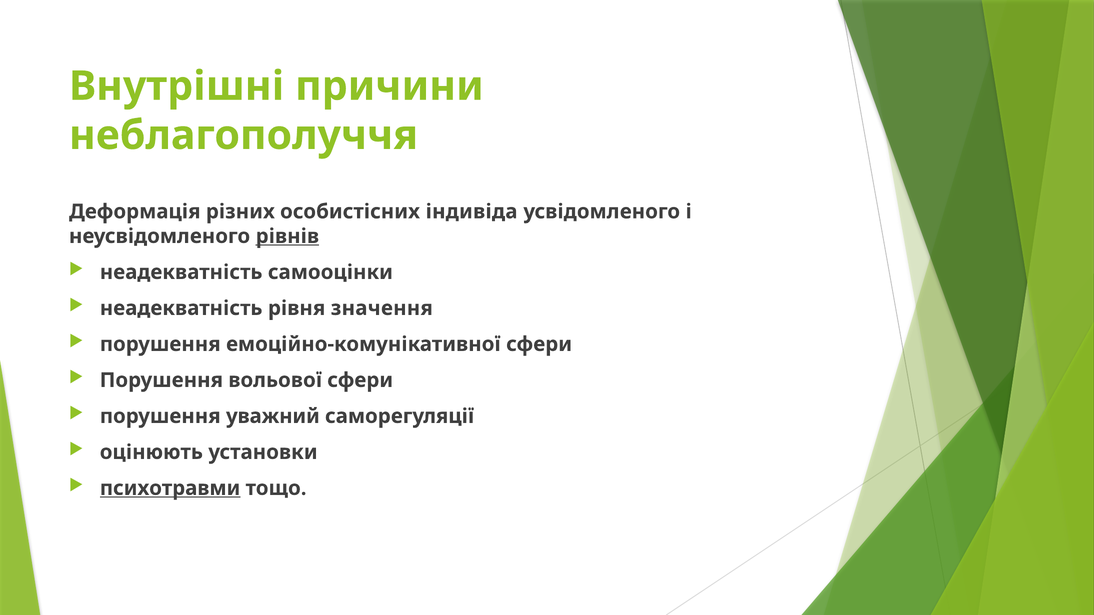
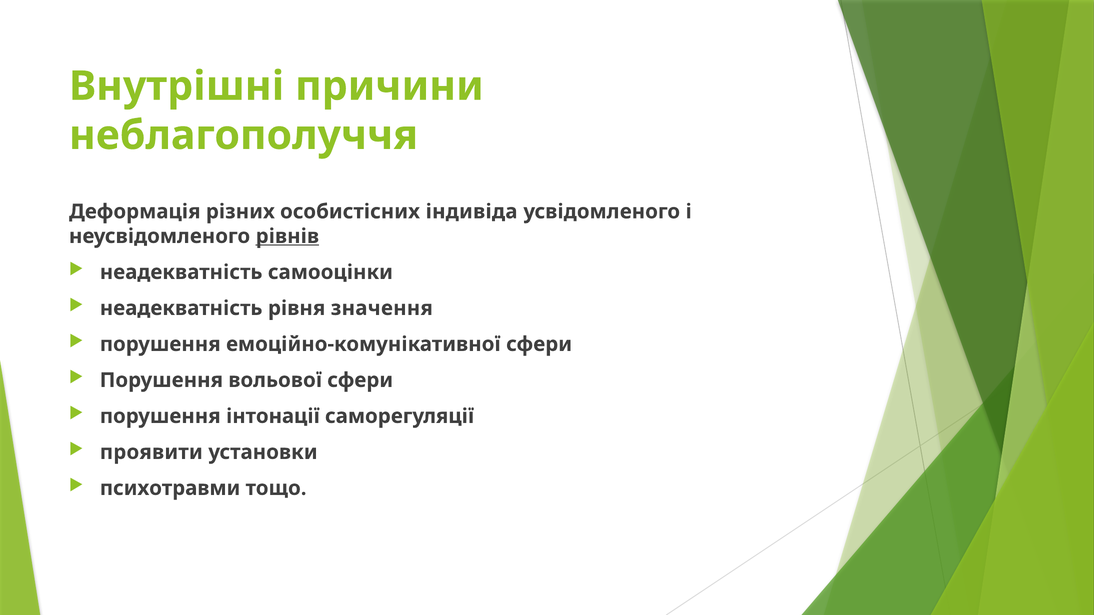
уважний: уважний -> інтонації
оцінюють: оцінюють -> проявити
психотравми underline: present -> none
